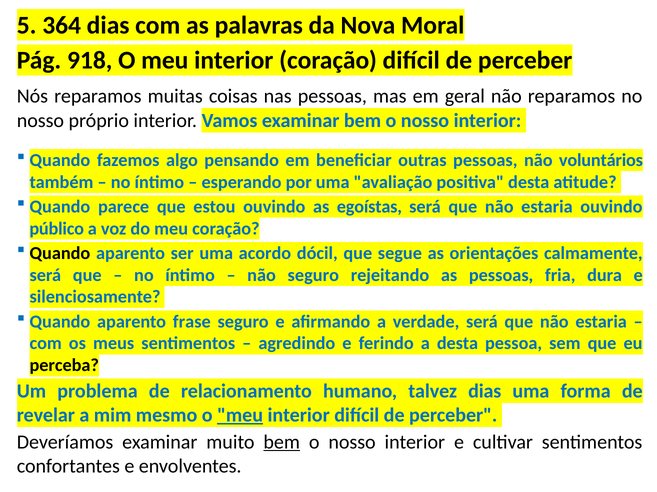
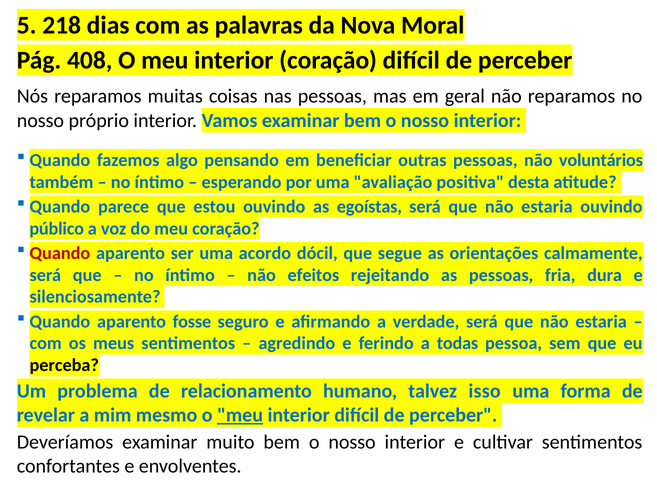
364: 364 -> 218
918: 918 -> 408
Quando at (60, 254) colour: black -> red
não seguro: seguro -> efeitos
frase: frase -> fosse
a desta: desta -> todas
talvez dias: dias -> isso
bem at (282, 443) underline: present -> none
